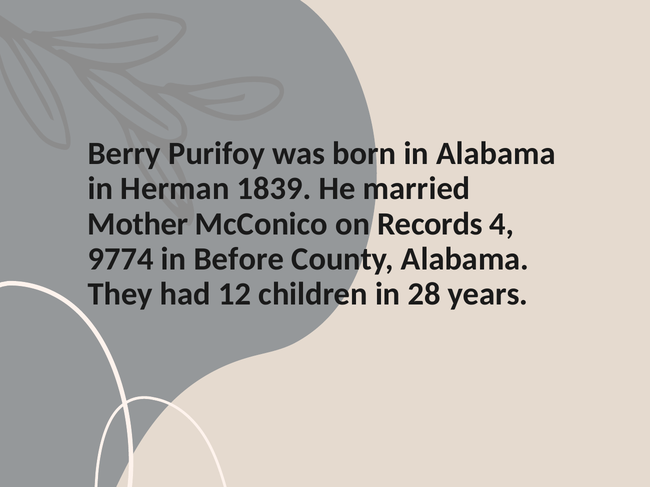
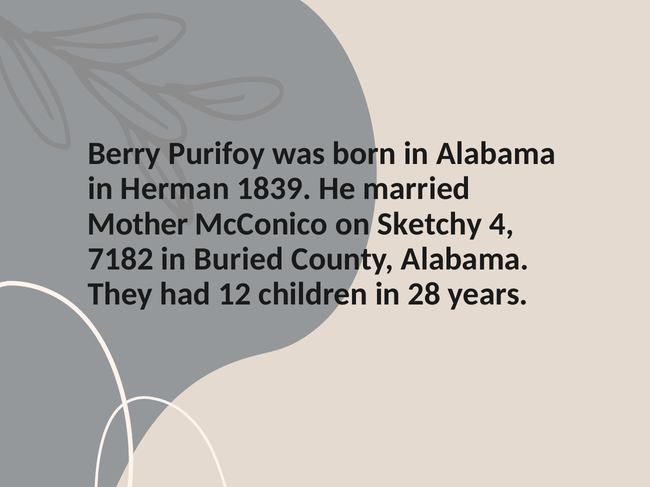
Records: Records -> Sketchy
9774: 9774 -> 7182
Before: Before -> Buried
